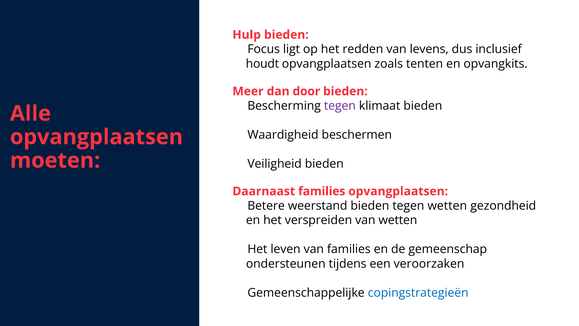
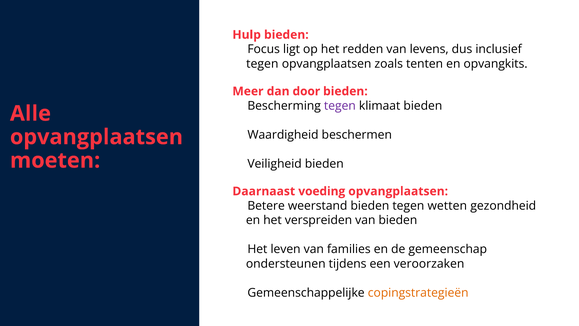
houdt at (262, 64): houdt -> tegen
Daarnaast families: families -> voeding
van wetten: wetten -> bieden
copingstrategieën colour: blue -> orange
